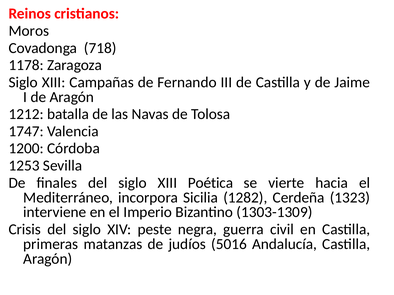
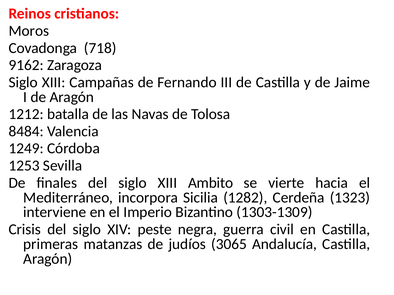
1178: 1178 -> 9162
1747: 1747 -> 8484
1200: 1200 -> 1249
Poética: Poética -> Ambito
5016: 5016 -> 3065
